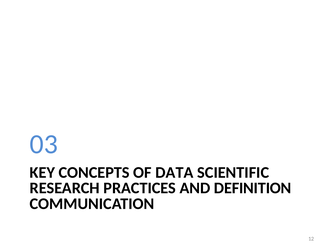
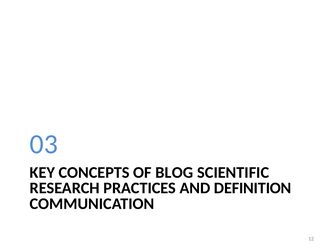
DATA: DATA -> BLOG
